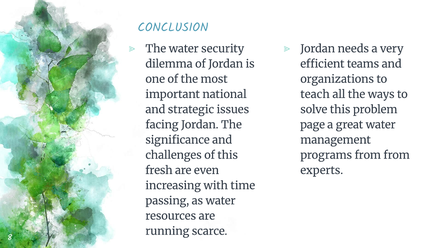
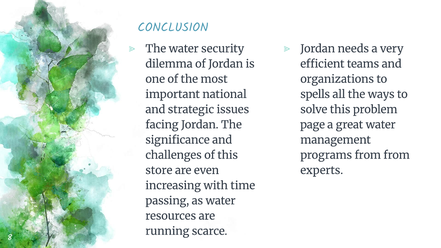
teach: teach -> spells
fresh: fresh -> store
